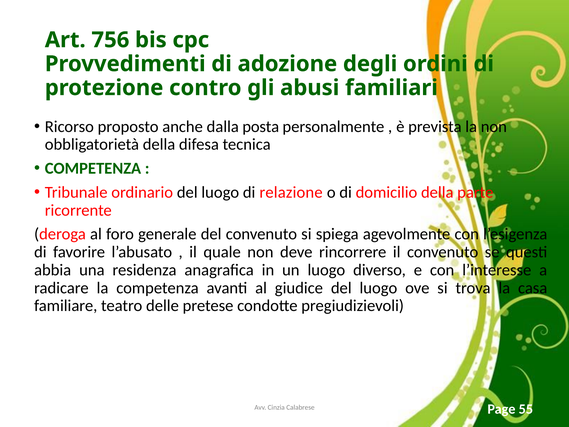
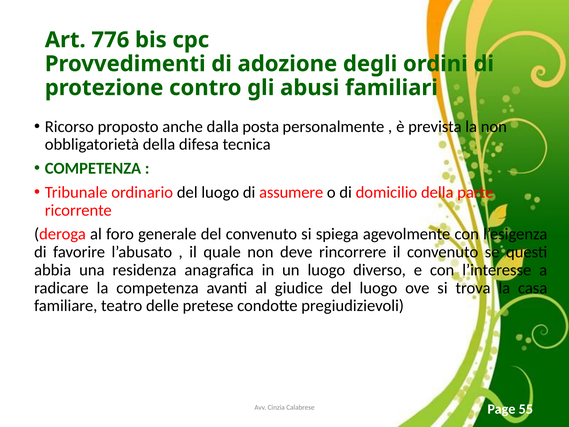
756: 756 -> 776
relazione: relazione -> assumere
